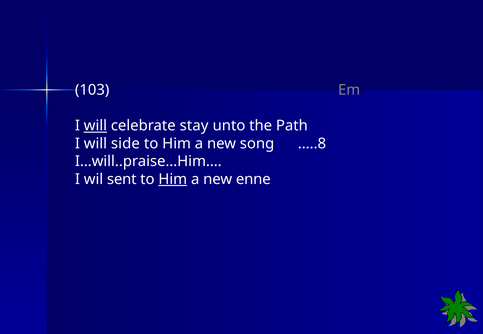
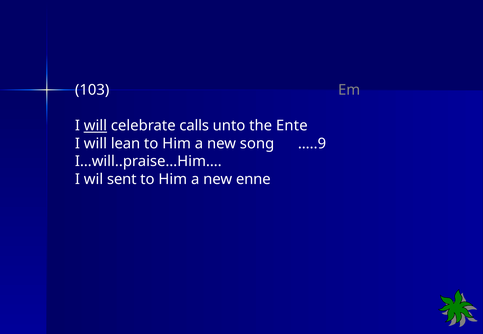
stay: stay -> calls
Path: Path -> Ente
side: side -> lean
…..8: …..8 -> …..9
Him at (173, 179) underline: present -> none
